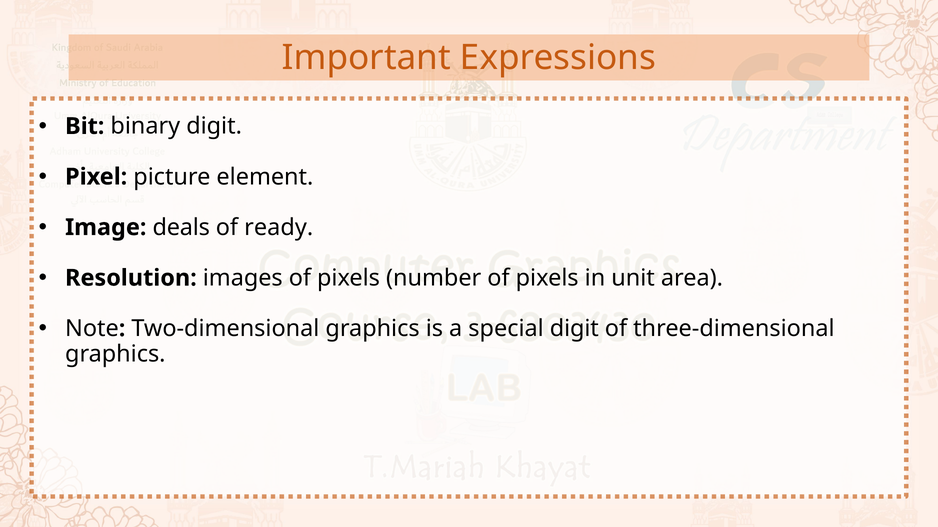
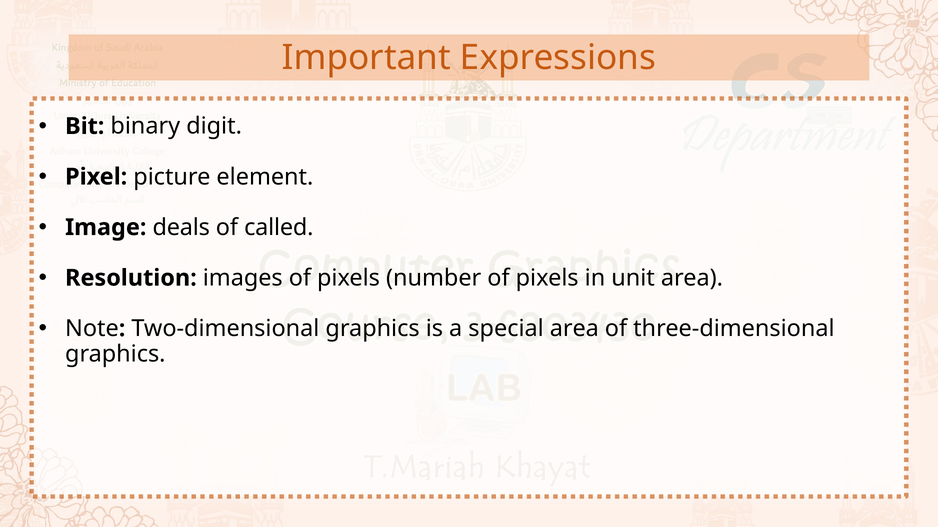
ready: ready -> called
special digit: digit -> area
